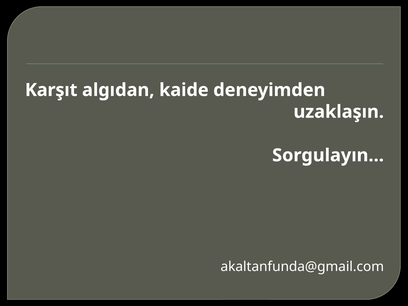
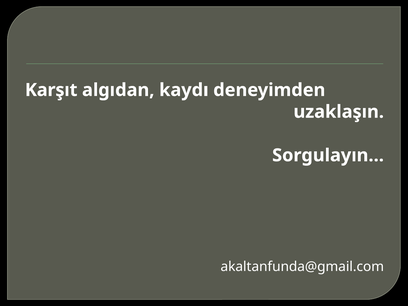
kaide: kaide -> kaydı
